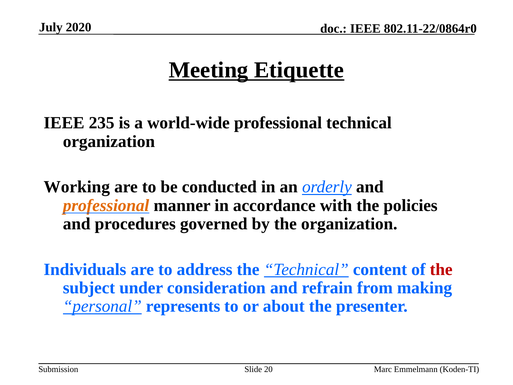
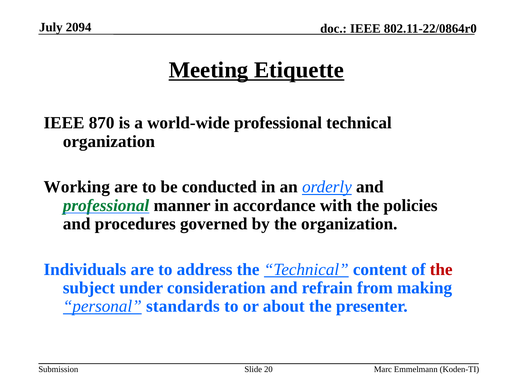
2020: 2020 -> 2094
235: 235 -> 870
professional at (106, 205) colour: orange -> green
represents: represents -> standards
